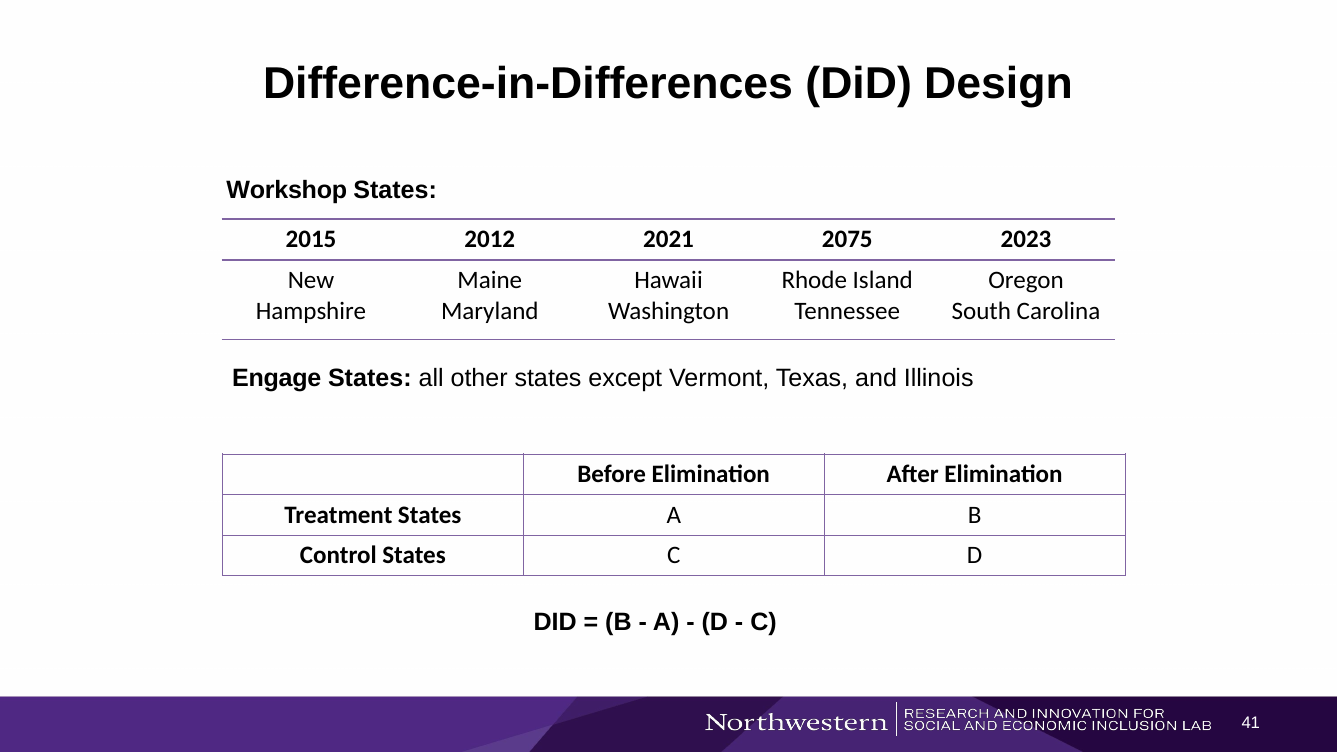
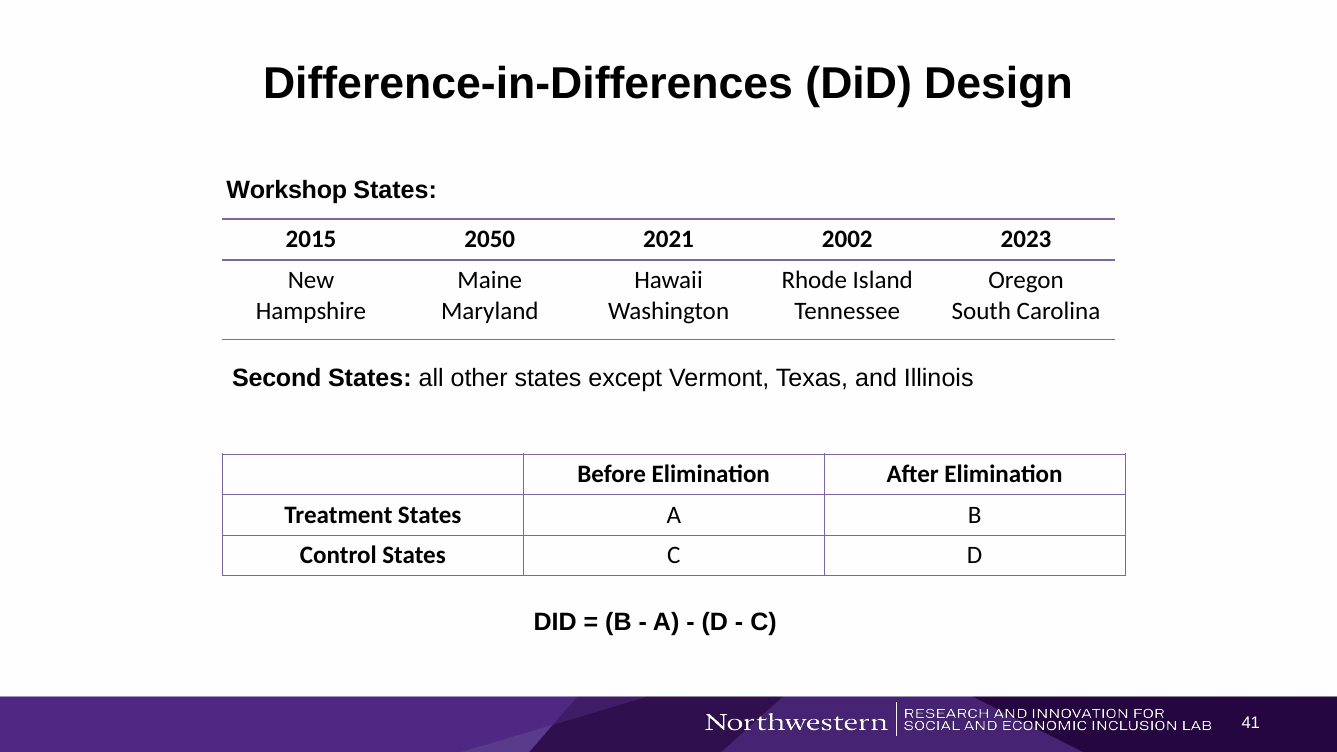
2012: 2012 -> 2050
2075: 2075 -> 2002
Engage: Engage -> Second
